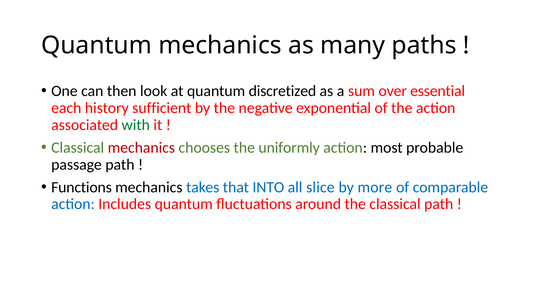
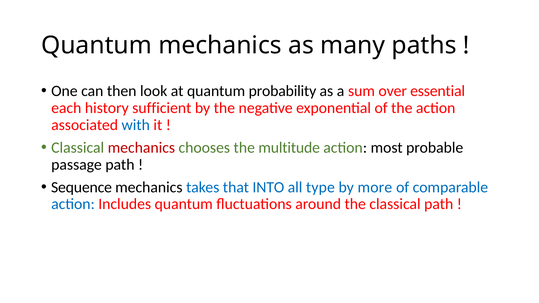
discretized: discretized -> probability
with colour: green -> blue
uniformly: uniformly -> multitude
Functions: Functions -> Sequence
slice: slice -> type
